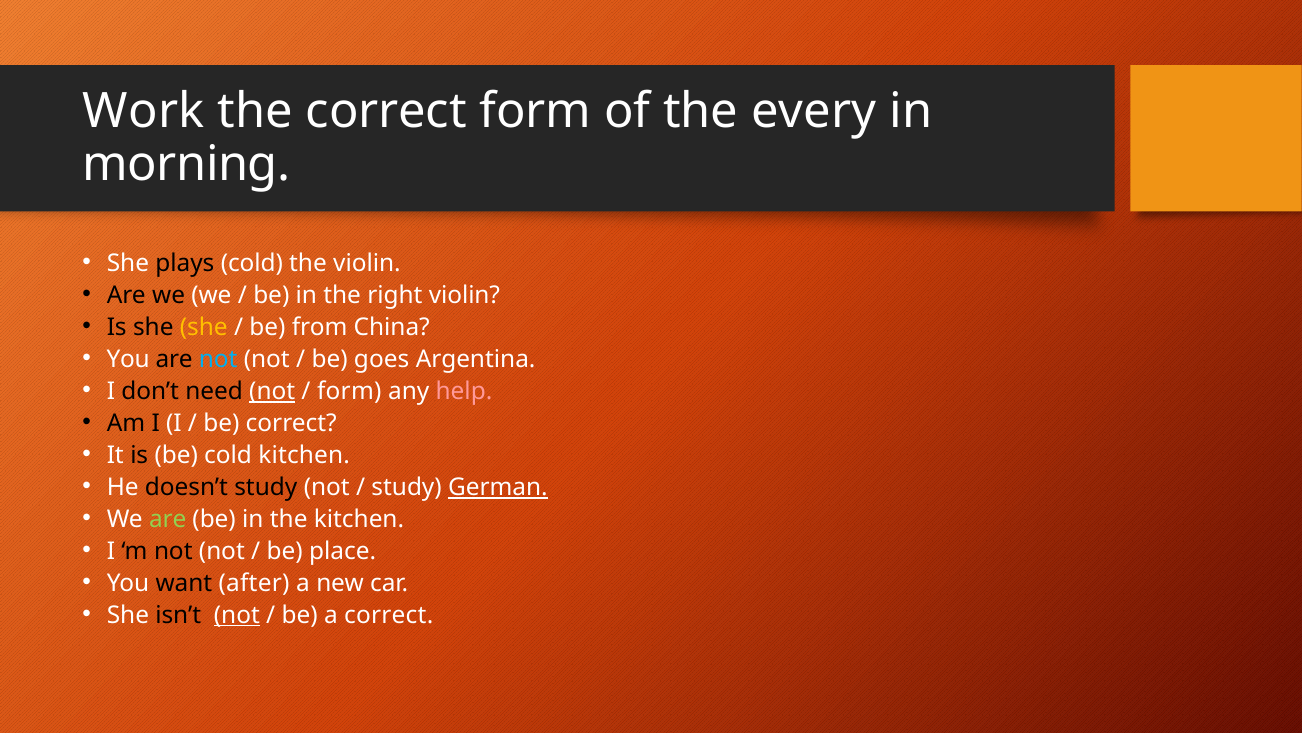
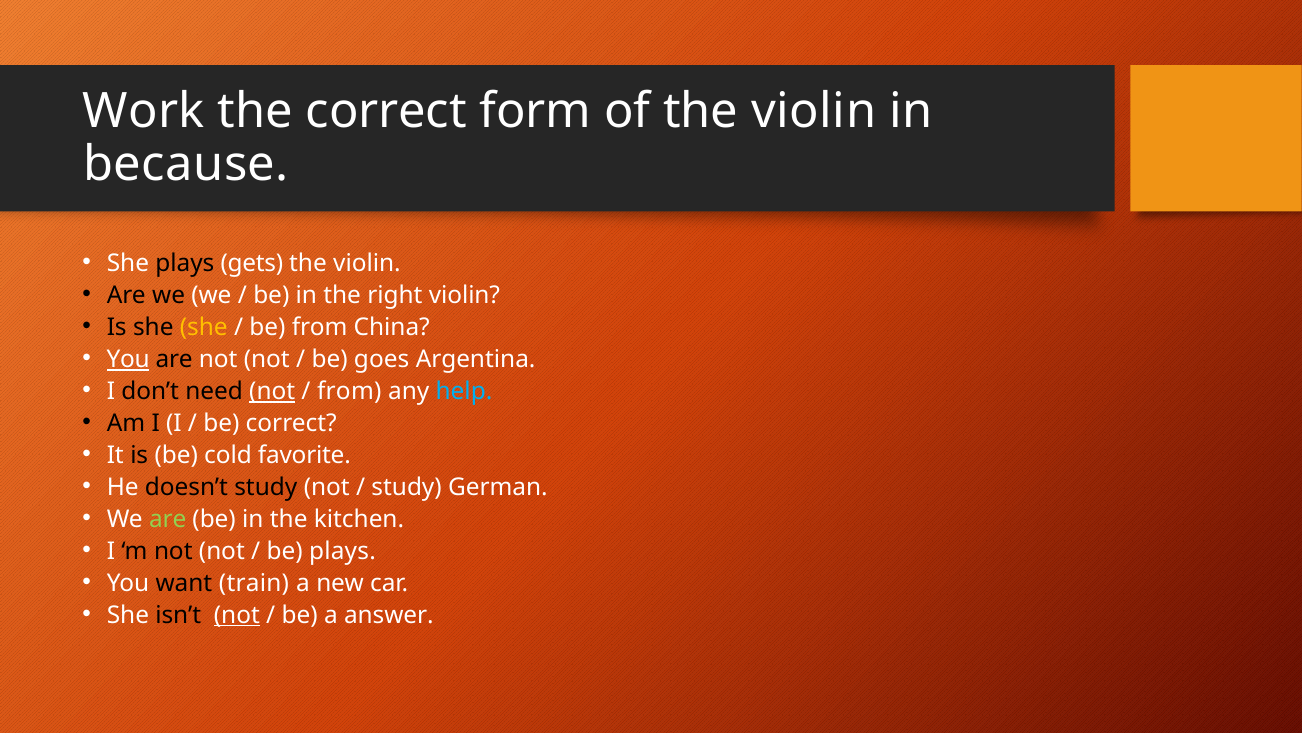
of the every: every -> violin
morning: morning -> because
plays cold: cold -> gets
You at (128, 359) underline: none -> present
not at (218, 359) colour: light blue -> white
form at (349, 391): form -> from
help colour: pink -> light blue
cold kitchen: kitchen -> favorite
German underline: present -> none
be place: place -> plays
after: after -> train
a correct: correct -> answer
